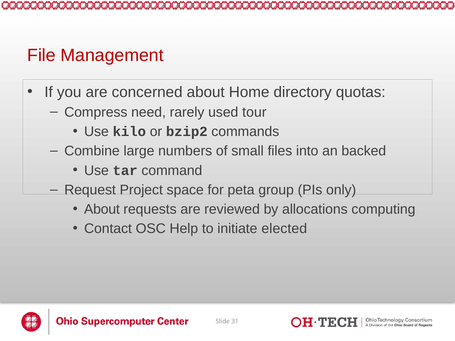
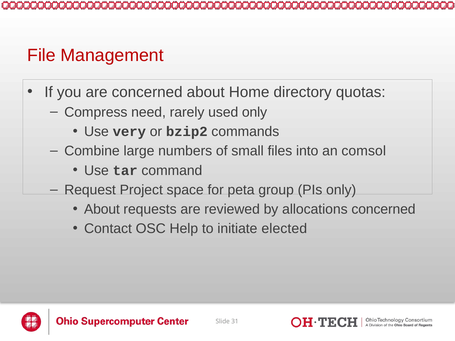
used tour: tour -> only
kilo: kilo -> very
backed: backed -> comsol
allocations computing: computing -> concerned
